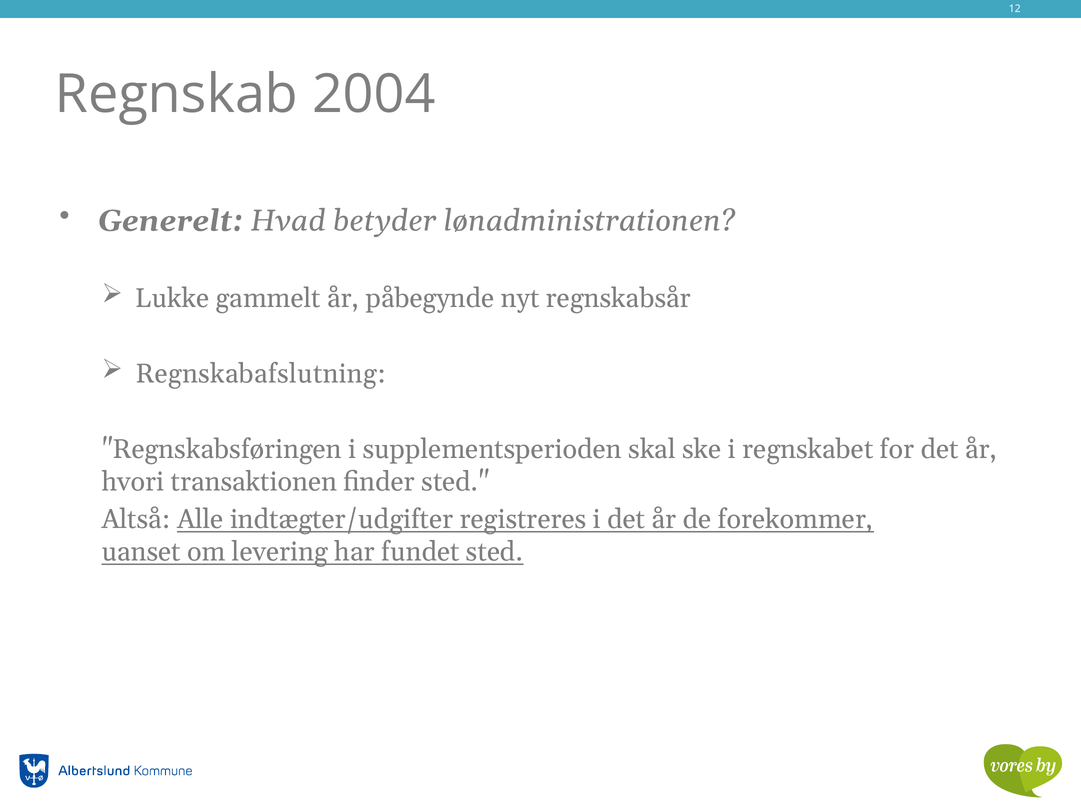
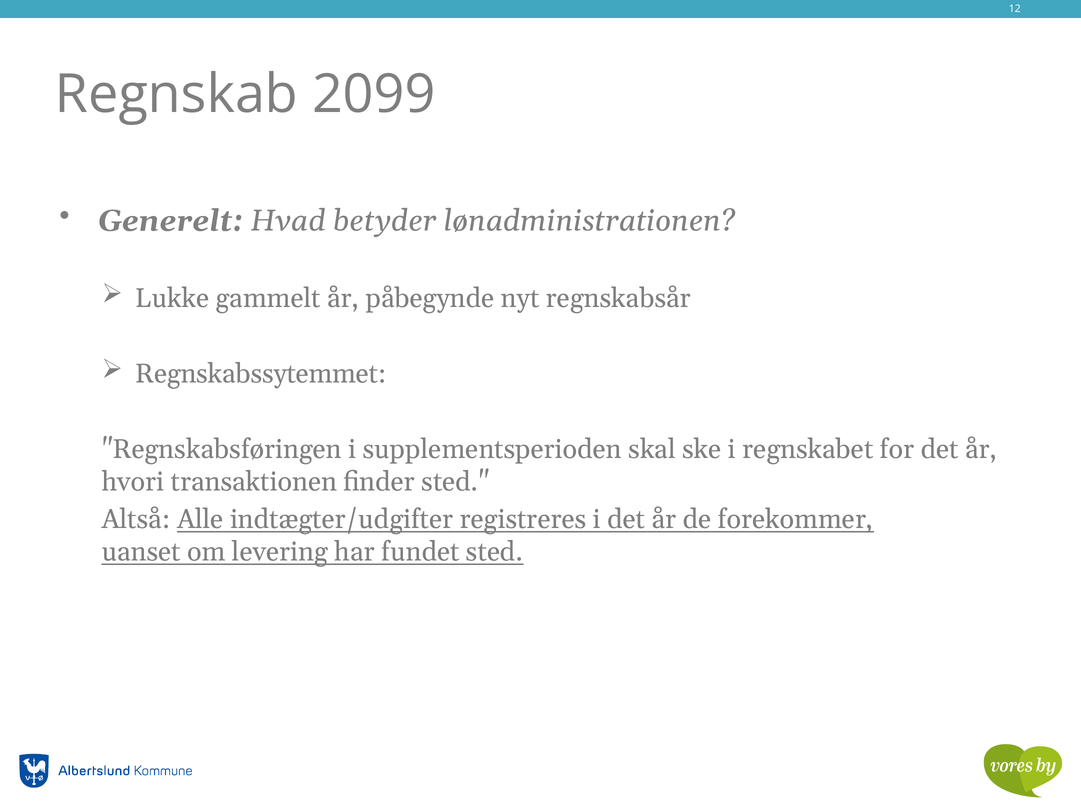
2004: 2004 -> 2099
Regnskabafslutning: Regnskabafslutning -> Regnskabssytemmet
